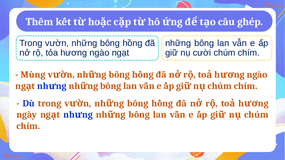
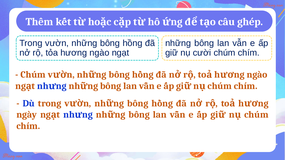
Mùng at (33, 75): Mùng -> Chúm
